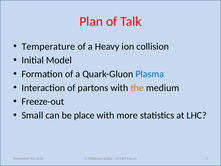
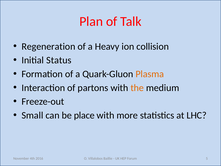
Temperature: Temperature -> Regeneration
Model: Model -> Status
Plasma colour: blue -> orange
